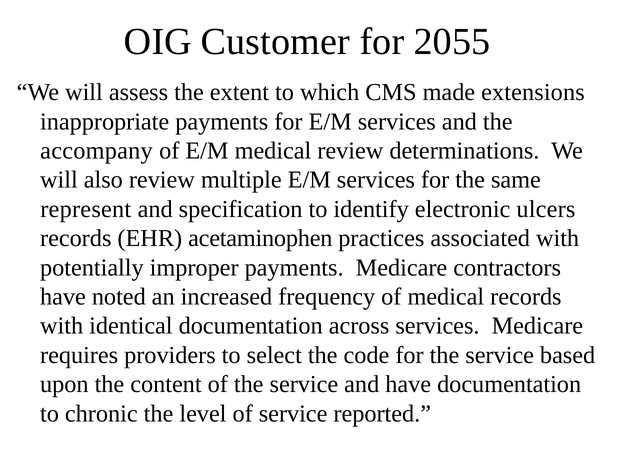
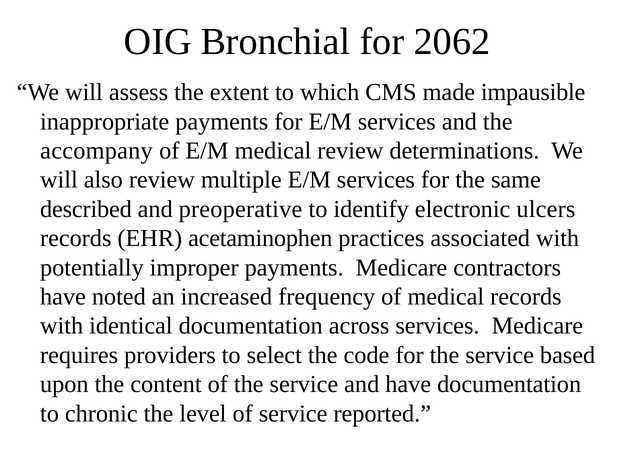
Customer: Customer -> Bronchial
2055: 2055 -> 2062
extensions: extensions -> impausible
represent: represent -> described
specification: specification -> preoperative
